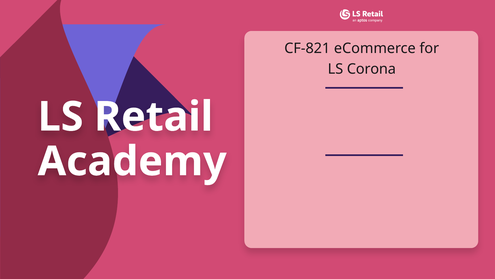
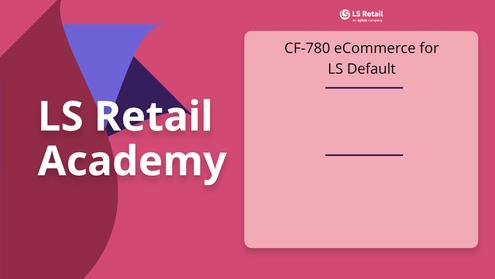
CF-821: CF-821 -> CF-780
Corona: Corona -> Default
